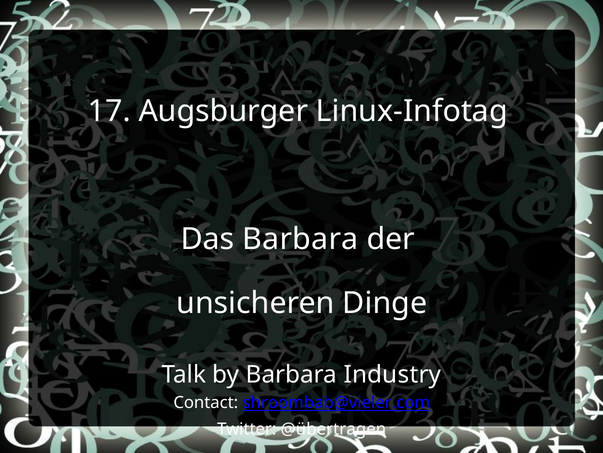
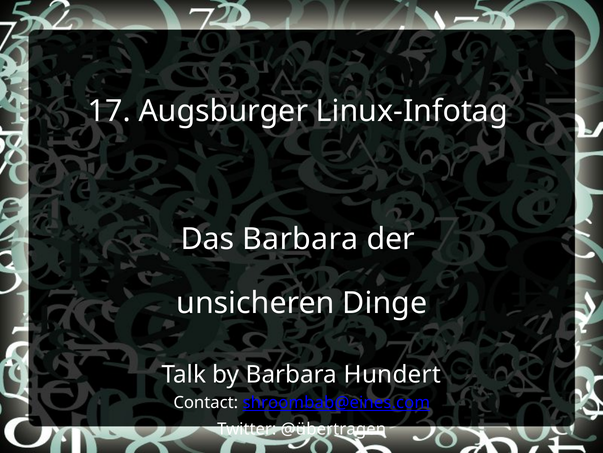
Industry: Industry -> Hundert
shroombab@vieler.com: shroombab@vieler.com -> shroombab@eines.com
